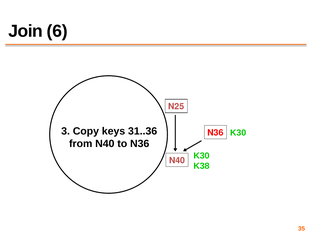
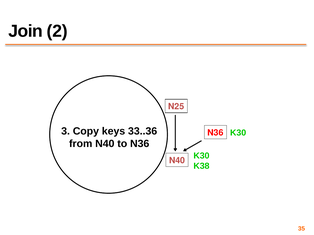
6: 6 -> 2
31..36: 31..36 -> 33..36
